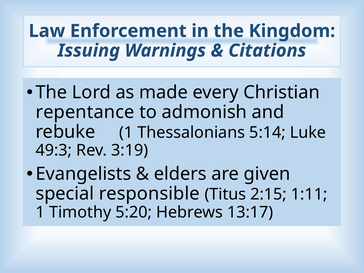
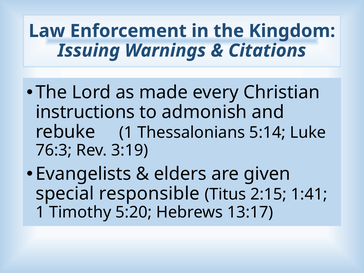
repentance: repentance -> instructions
49:3: 49:3 -> 76:3
1:11: 1:11 -> 1:41
